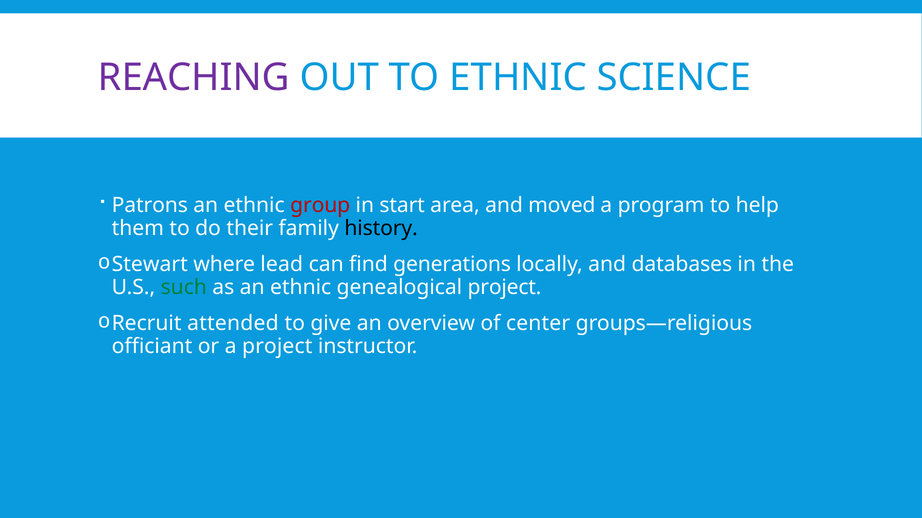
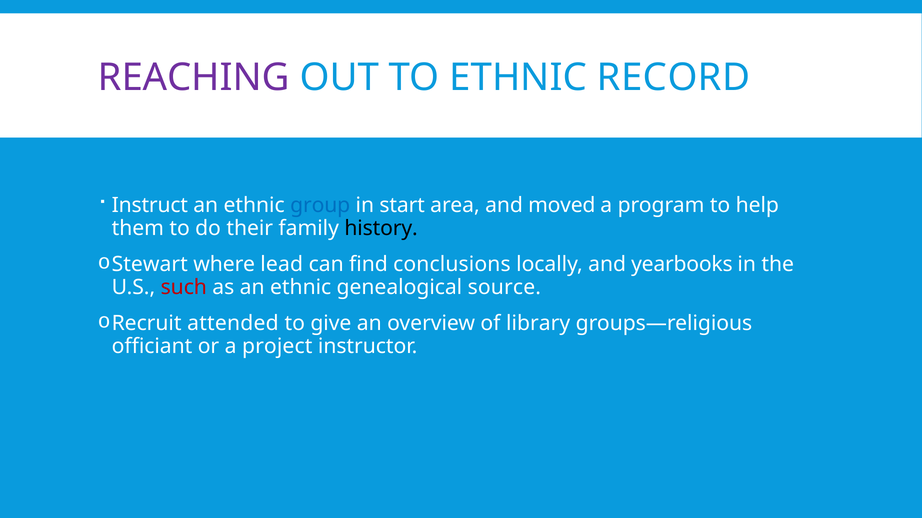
SCIENCE: SCIENCE -> RECORD
Patrons: Patrons -> Instruct
group colour: red -> blue
generations: generations -> conclusions
databases: databases -> yearbooks
such colour: green -> red
genealogical project: project -> source
center: center -> library
